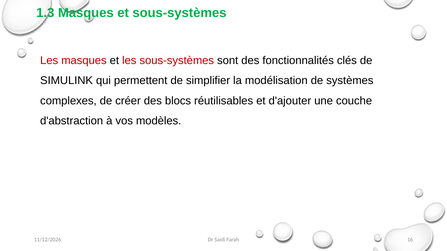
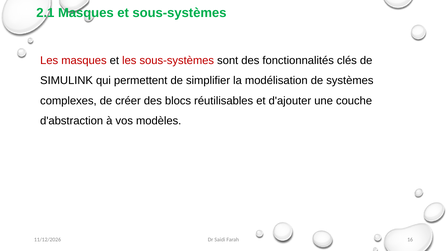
1.3: 1.3 -> 2.1
